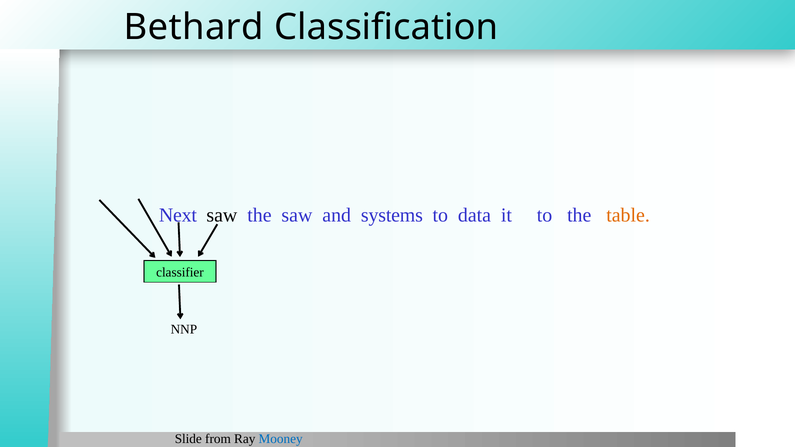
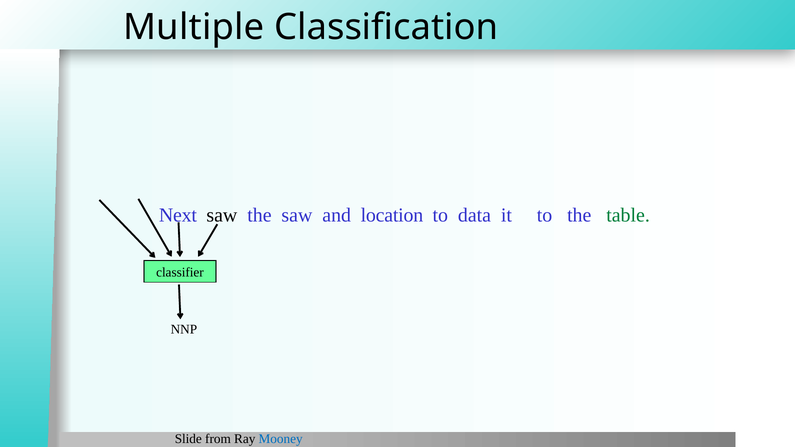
Bethard: Bethard -> Multiple
systems: systems -> location
table colour: orange -> green
